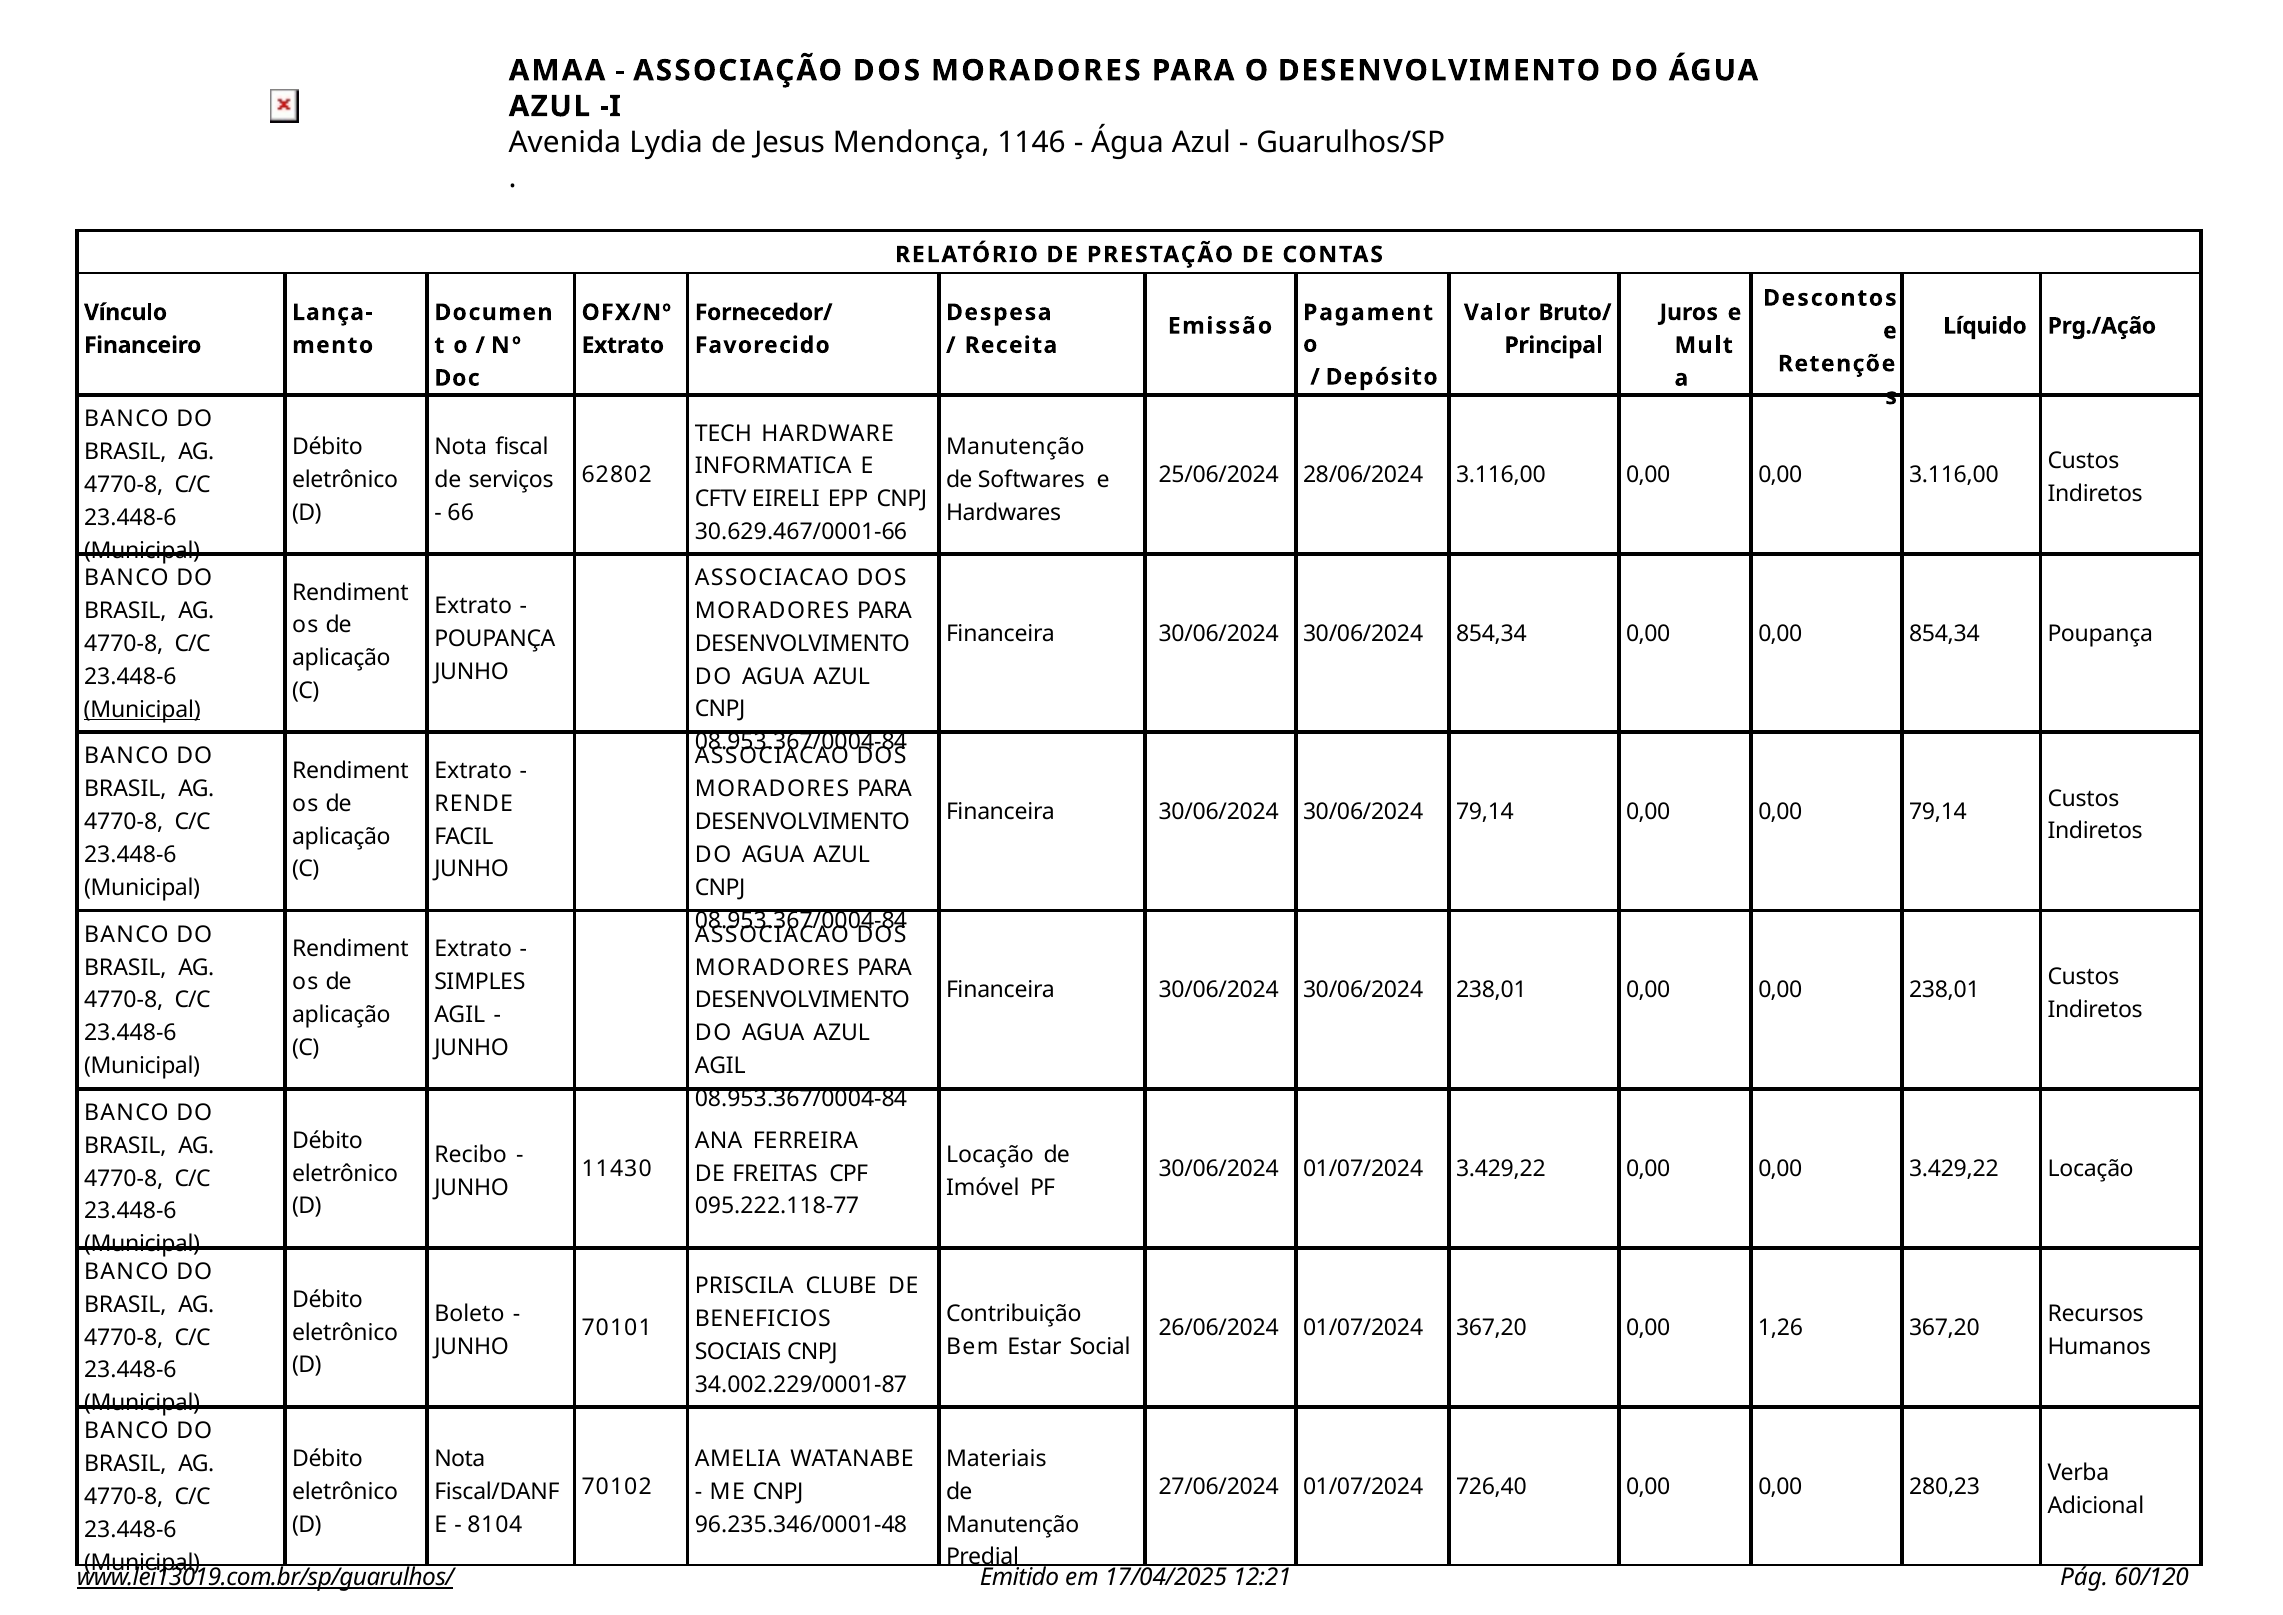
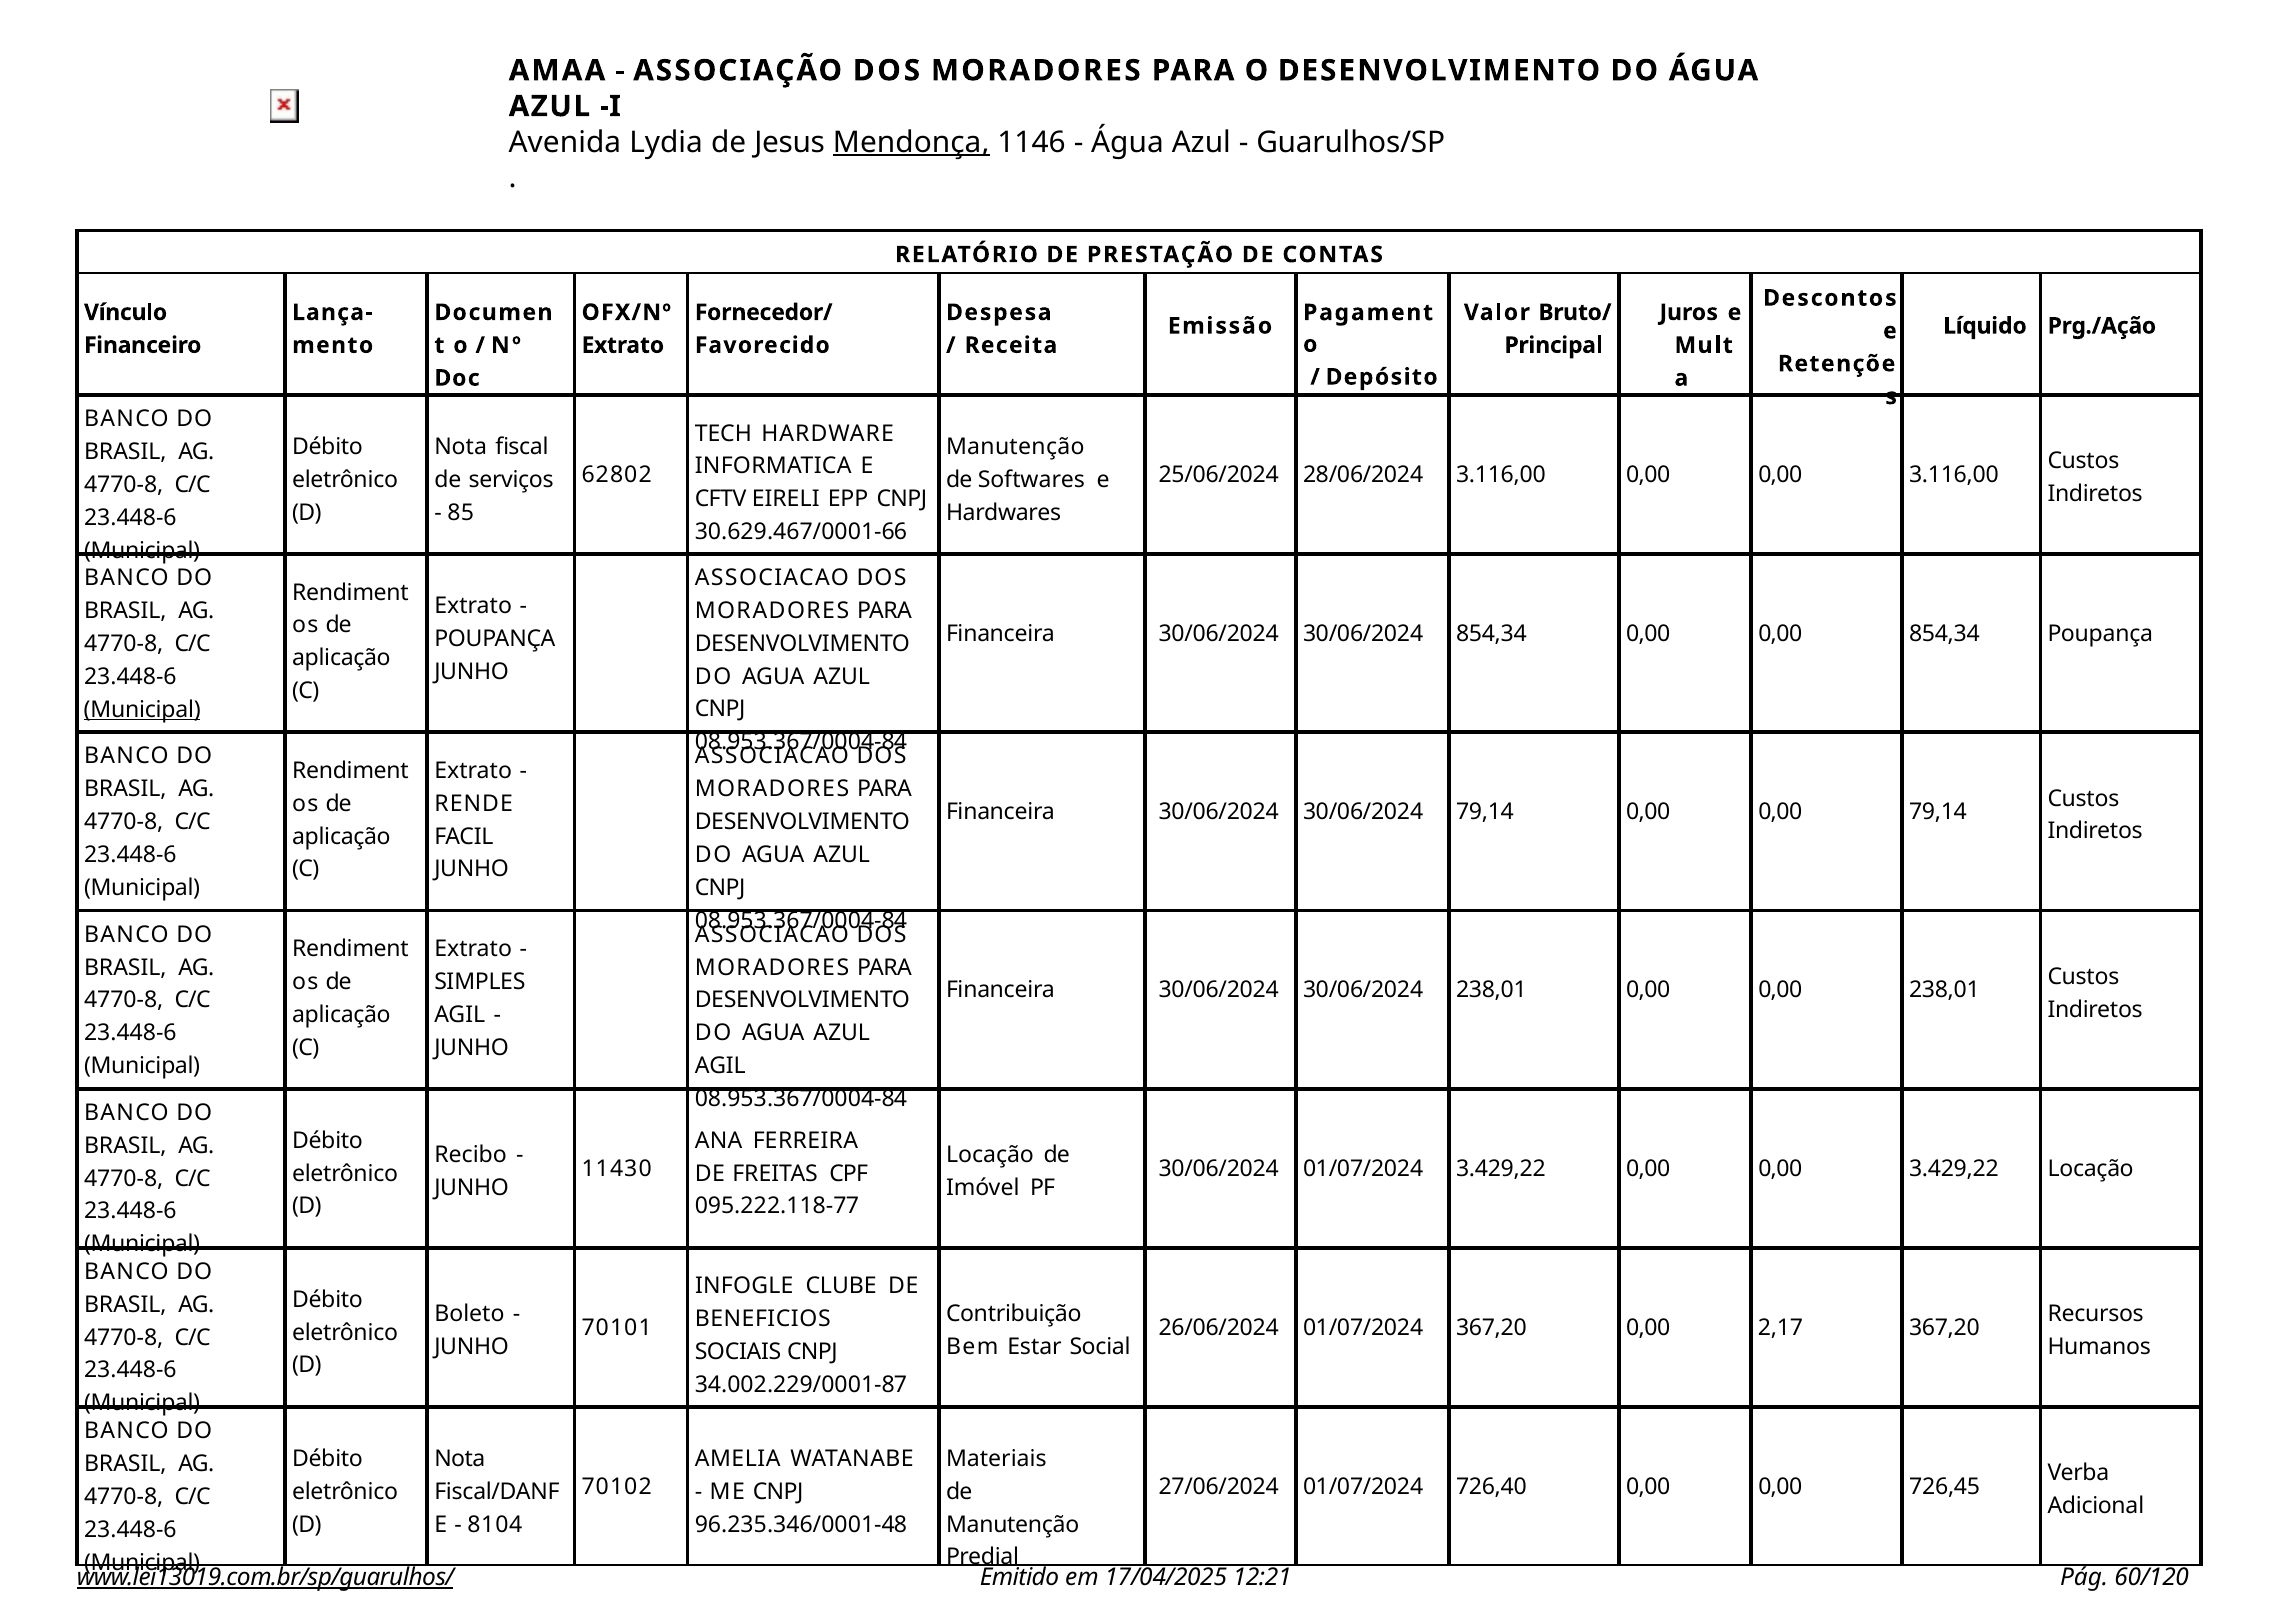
Mendonça underline: none -> present
66: 66 -> 85
PRISCILA: PRISCILA -> INFOGLE
1,26: 1,26 -> 2,17
280,23: 280,23 -> 726,45
